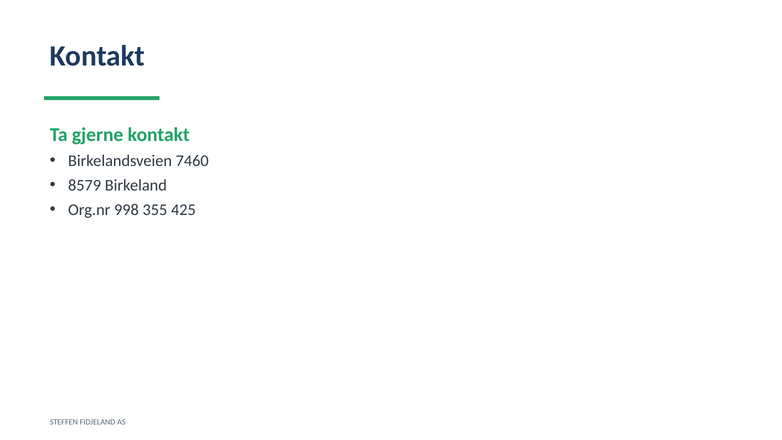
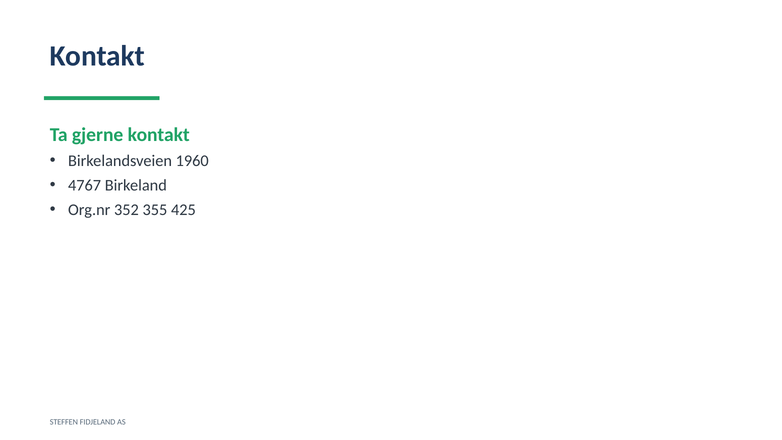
7460: 7460 -> 1960
8579: 8579 -> 4767
998: 998 -> 352
